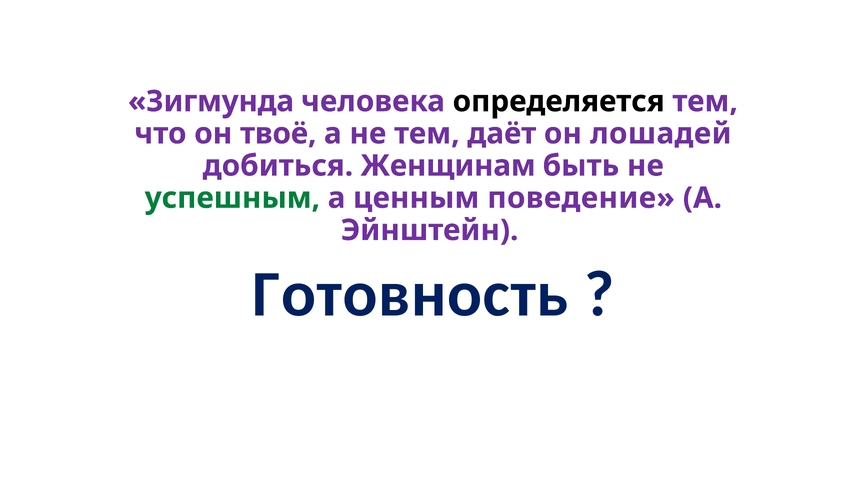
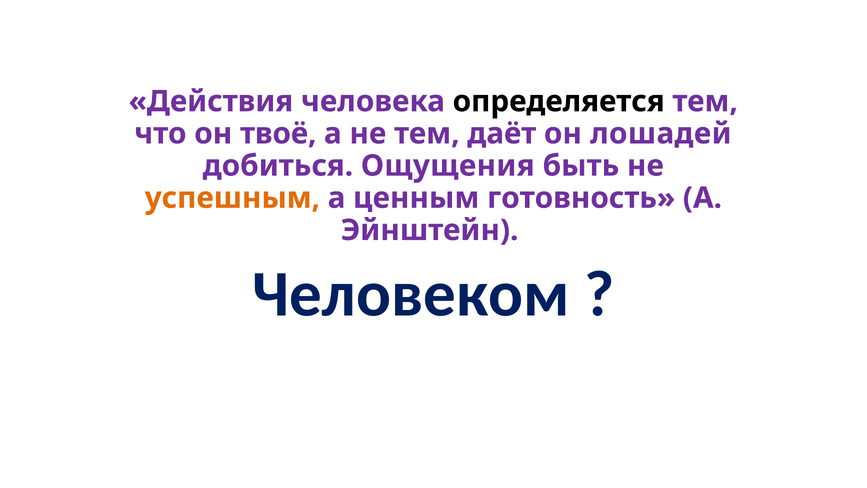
Зигмунда: Зигмунда -> Действия
Женщинам: Женщинам -> Ощущения
успешным colour: green -> orange
поведение: поведение -> готовность
Готовность: Готовность -> Человеком
